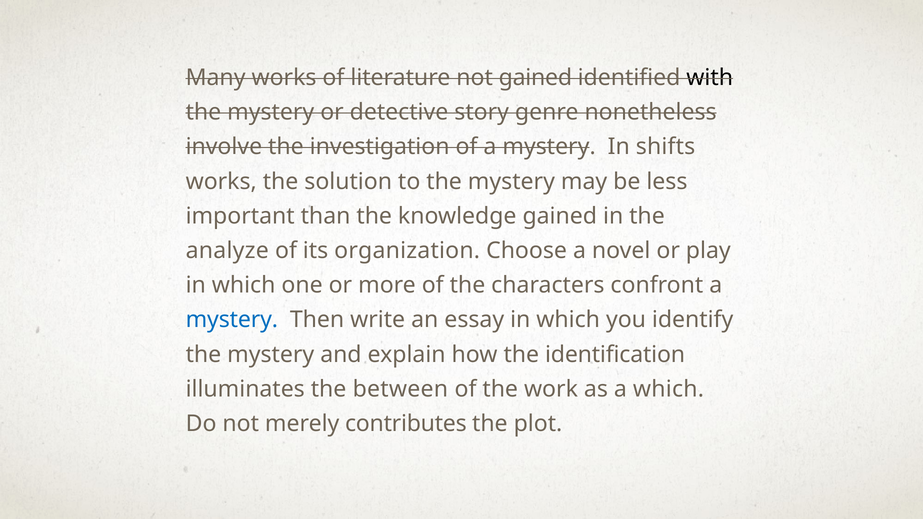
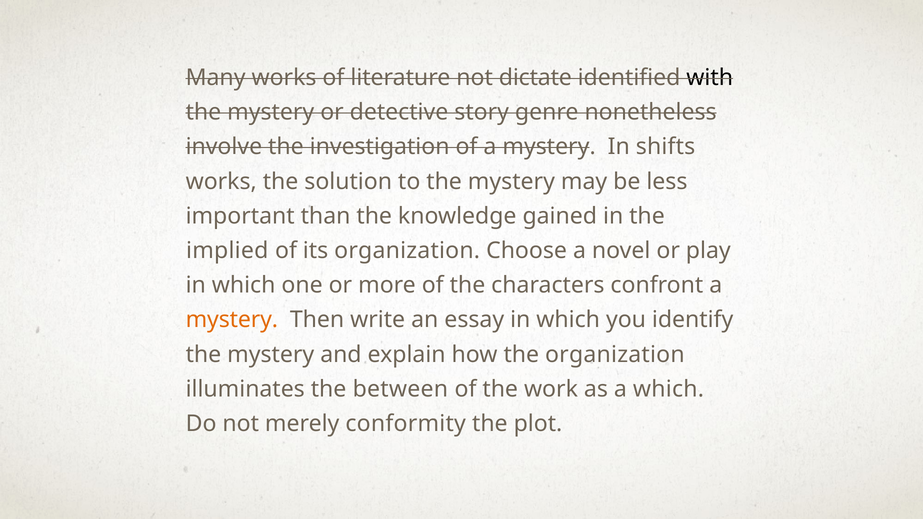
not gained: gained -> dictate
analyze: analyze -> implied
mystery at (232, 320) colour: blue -> orange
the identification: identification -> organization
contributes: contributes -> conformity
